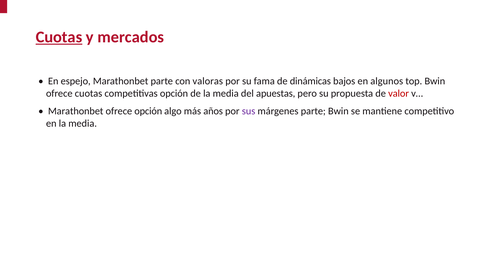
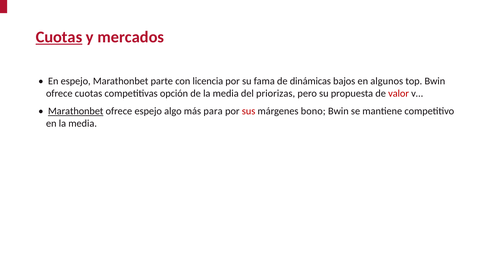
valoras: valoras -> licencia
apuestas: apuestas -> priorizas
Marathonbet at (76, 111) underline: none -> present
ofrece opción: opción -> espejo
años: años -> para
sus colour: purple -> red
márgenes parte: parte -> bono
